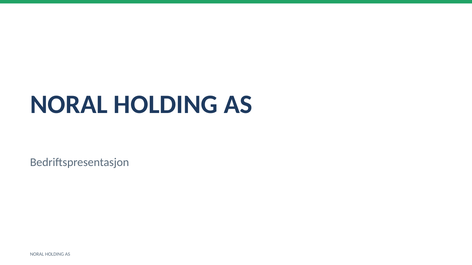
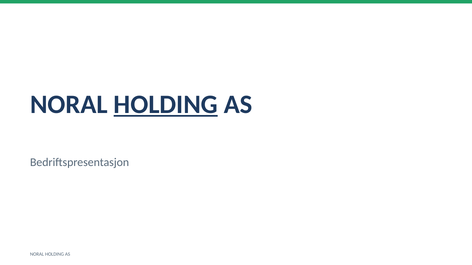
HOLDING at (166, 105) underline: none -> present
